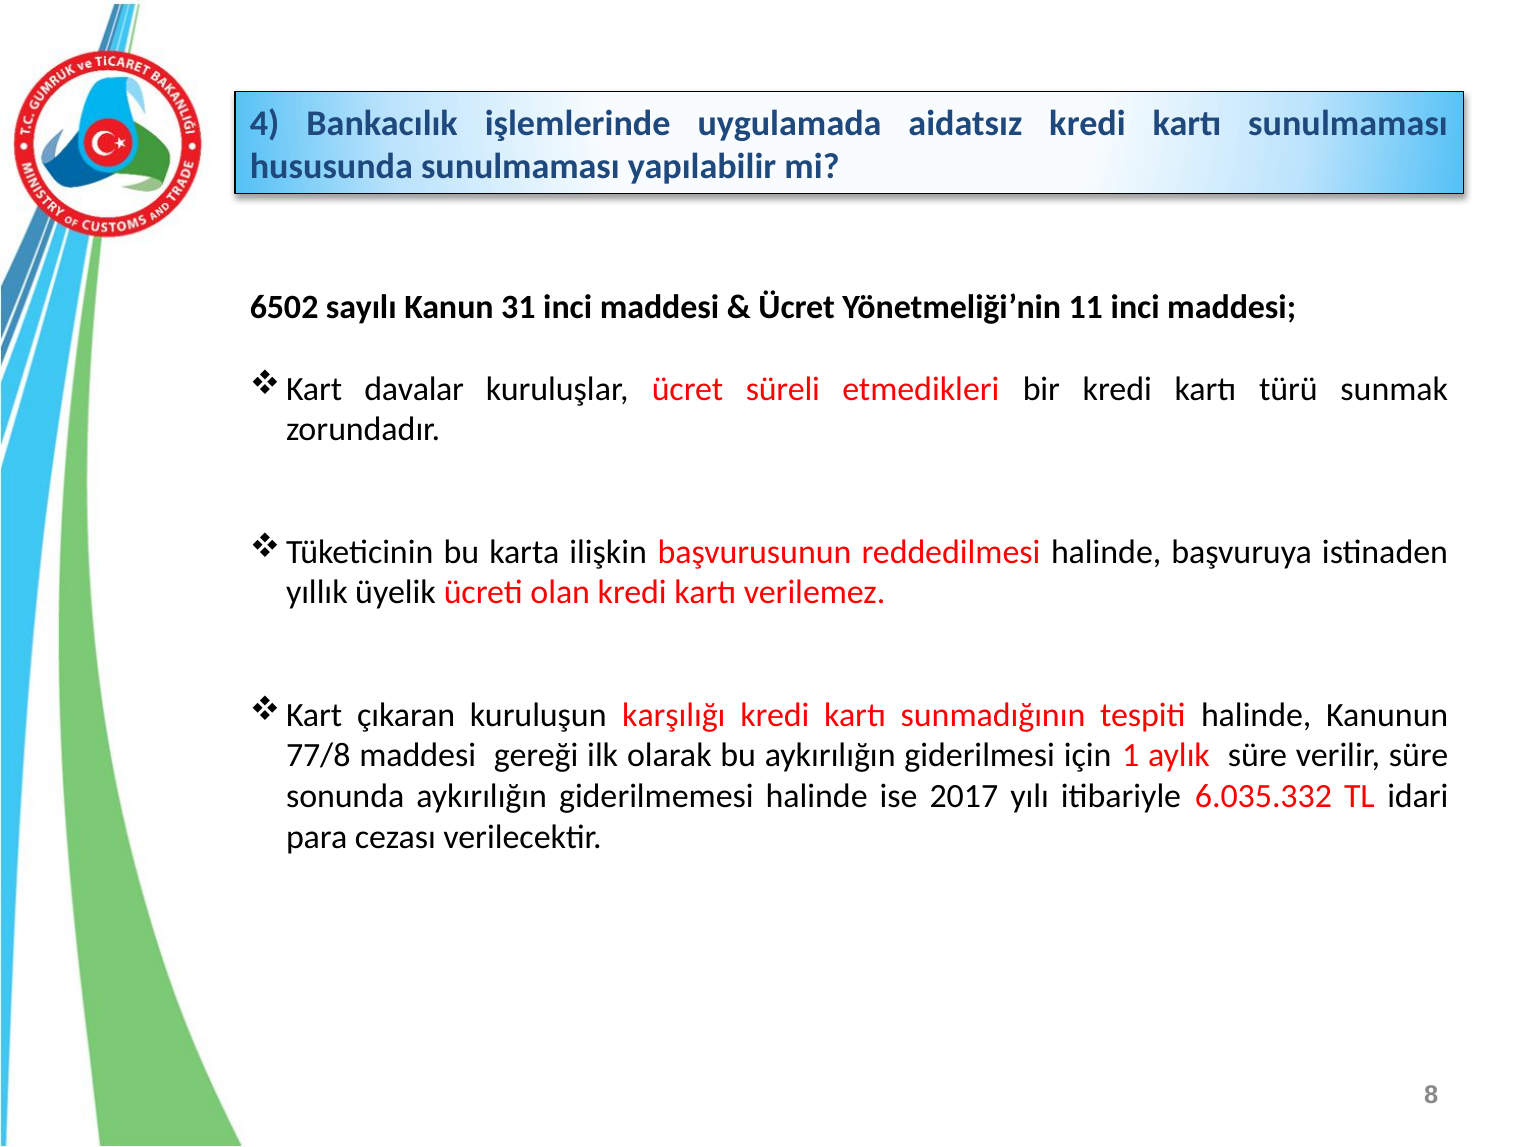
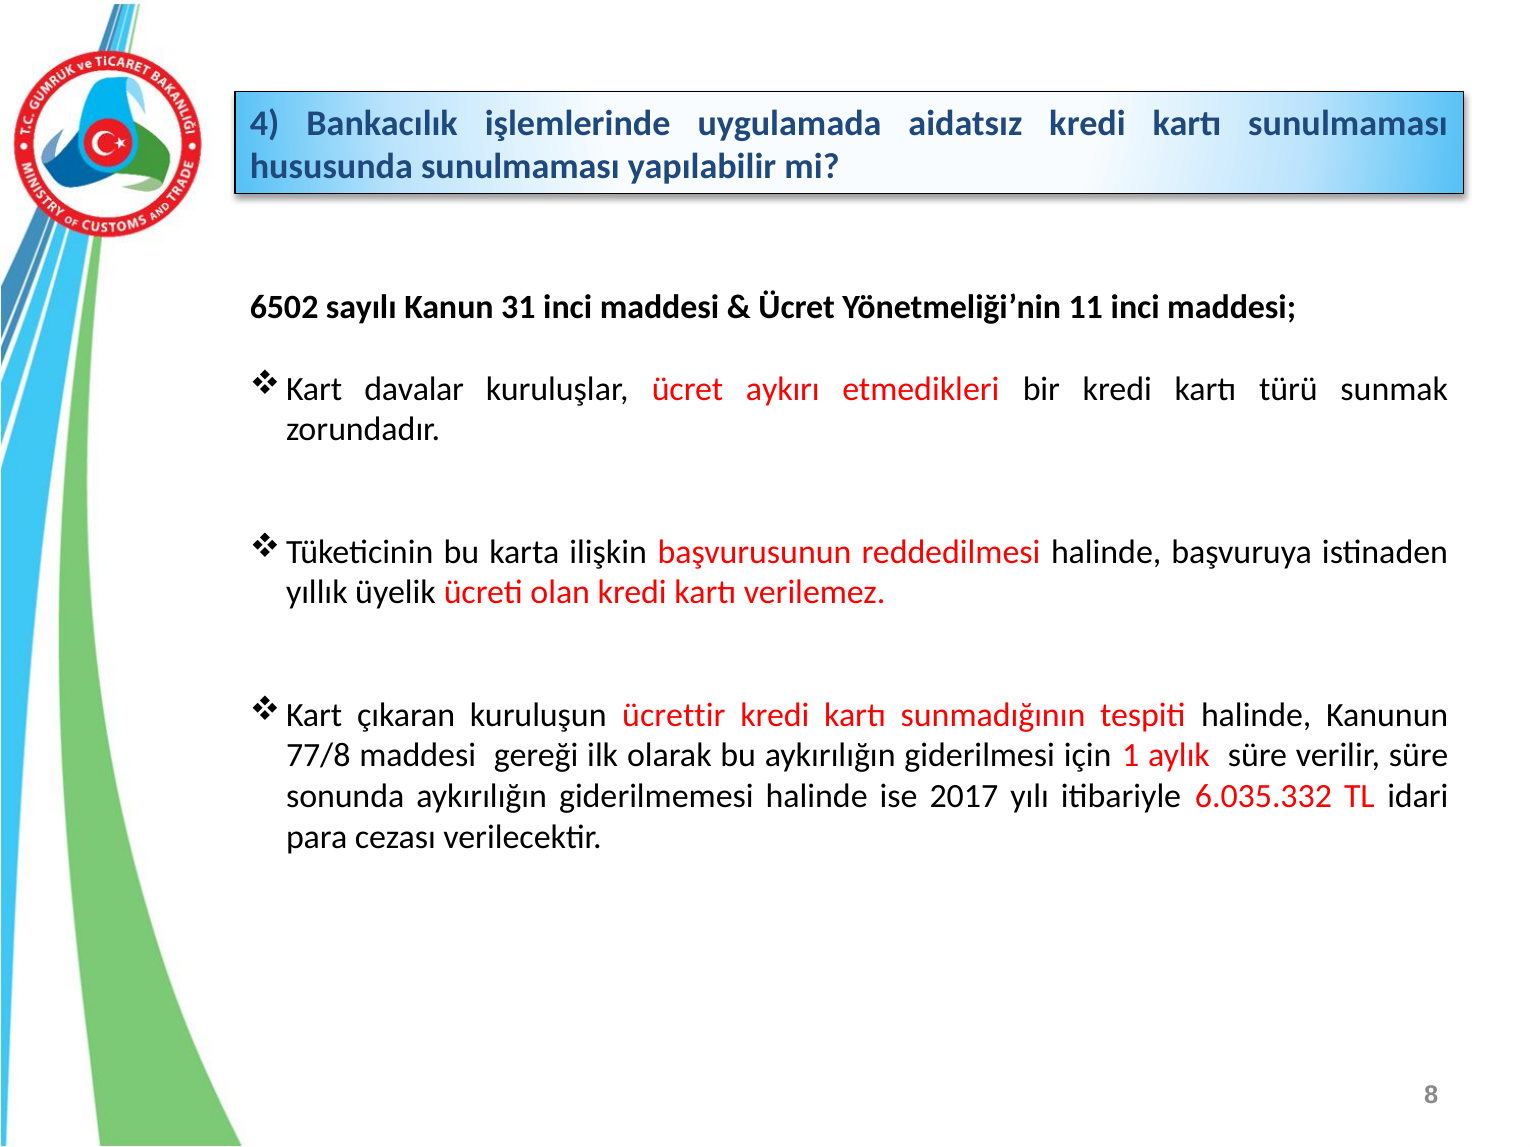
süreli: süreli -> aykırı
karşılığı: karşılığı -> ücrettir
